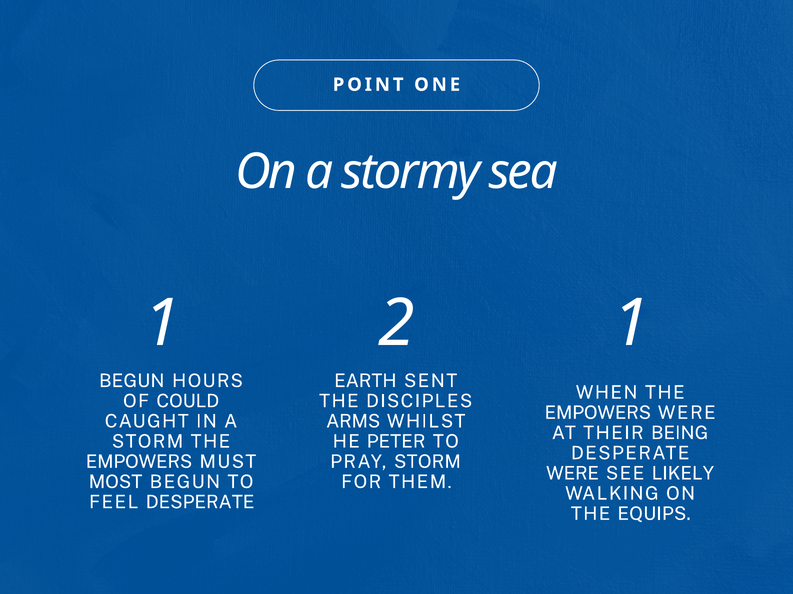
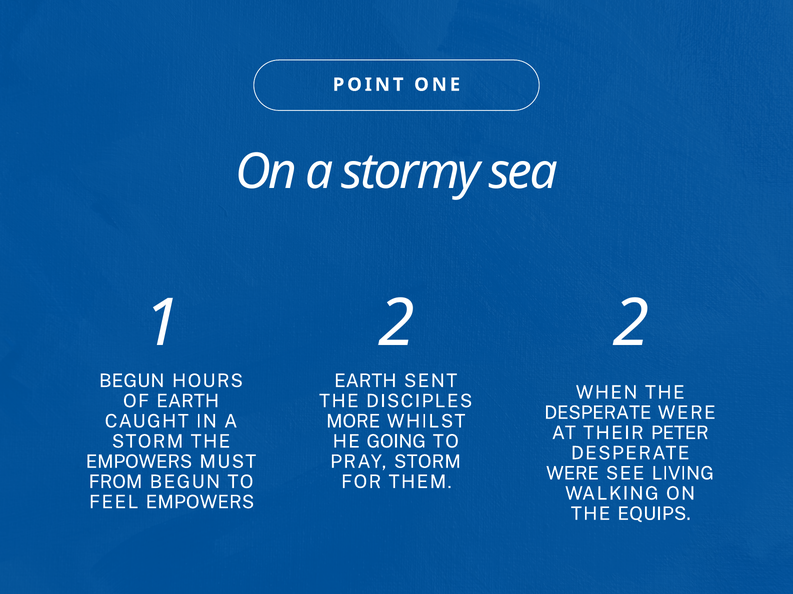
2 1: 1 -> 2
OF COULD: COULD -> EARTH
EMPOWERS at (598, 413): EMPOWERS -> DESPERATE
ARMS: ARMS -> MORE
BEING: BEING -> PETER
PETER: PETER -> GOING
LIKELY: LIKELY -> LIVING
MOST: MOST -> FROM
FEEL DESPERATE: DESPERATE -> EMPOWERS
